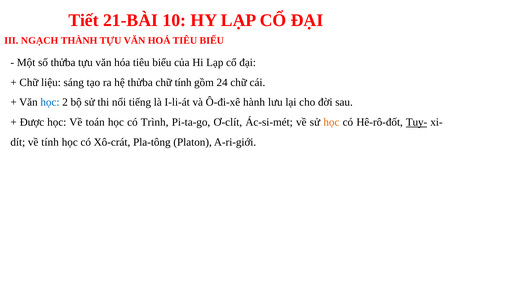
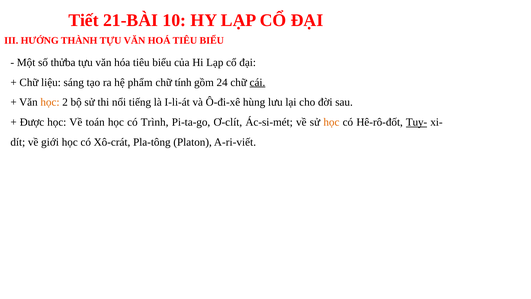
NGẠCH: NGẠCH -> HƯỚNG
hệ thửba: thửba -> phẩm
cái underline: none -> present
học at (50, 102) colour: blue -> orange
hành: hành -> hùng
về tính: tính -> giới
A-ri-giới: A-ri-giới -> A-ri-viết
